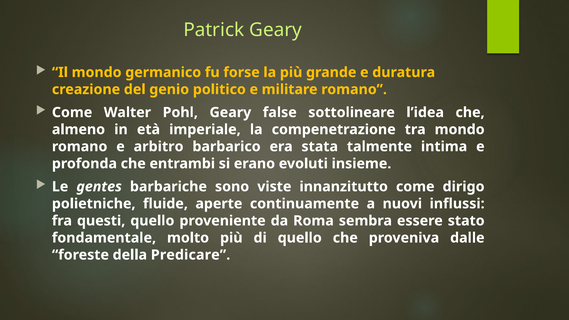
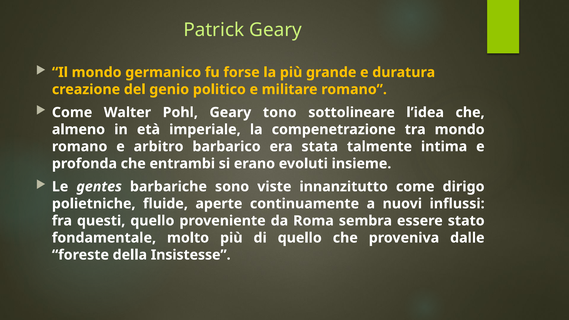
false: false -> tono
Predicare: Predicare -> Insistesse
